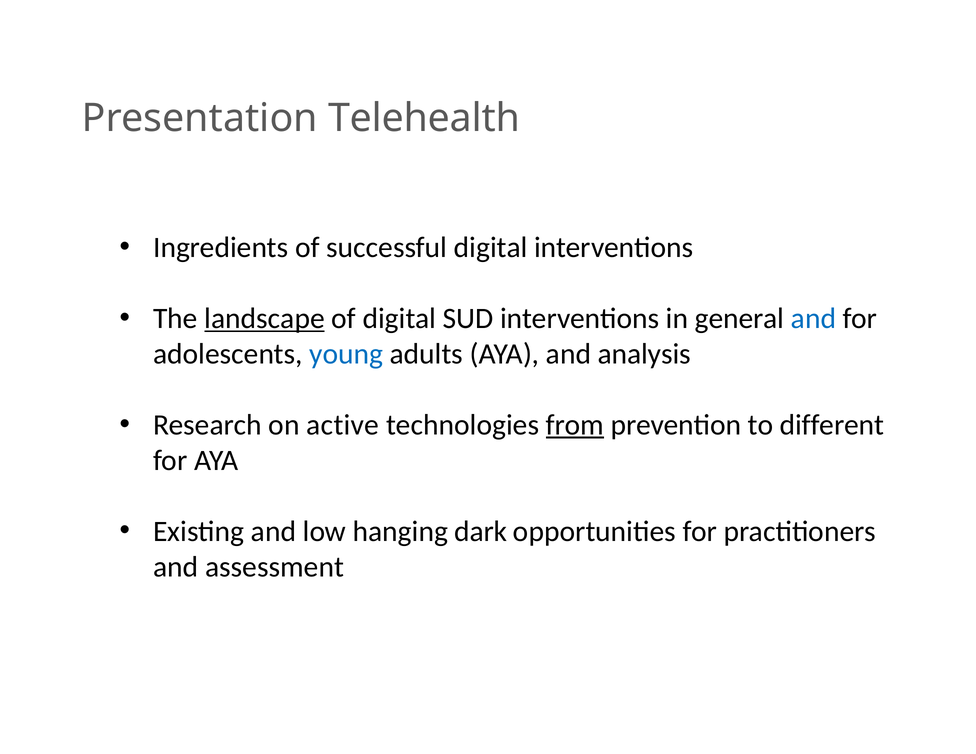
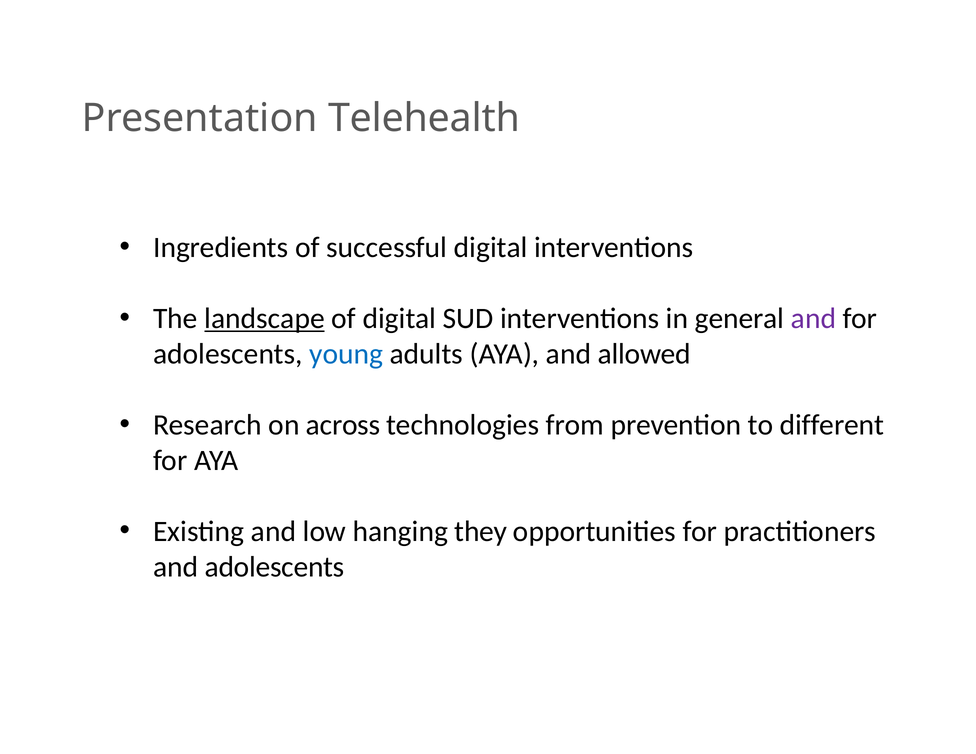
and at (814, 319) colour: blue -> purple
analysis: analysis -> allowed
active: active -> across
from underline: present -> none
dark: dark -> they
and assessment: assessment -> adolescents
